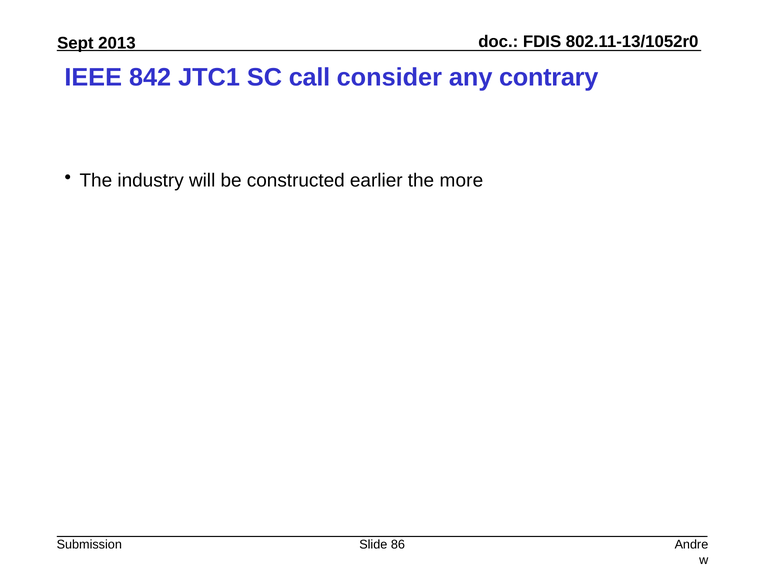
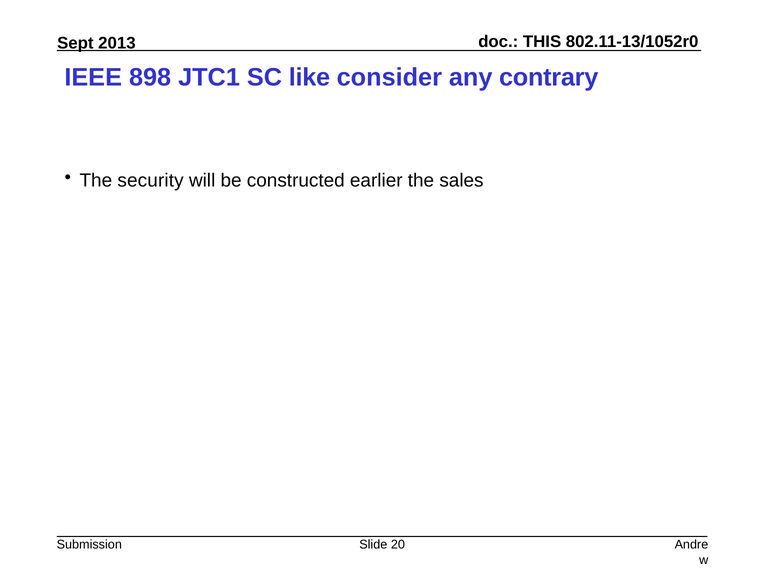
FDIS: FDIS -> THIS
842: 842 -> 898
call: call -> like
industry: industry -> security
more: more -> sales
86: 86 -> 20
